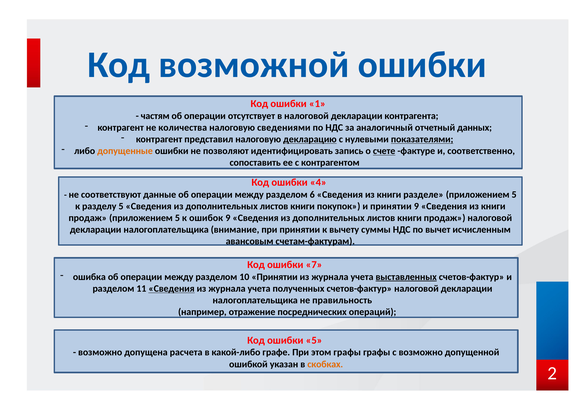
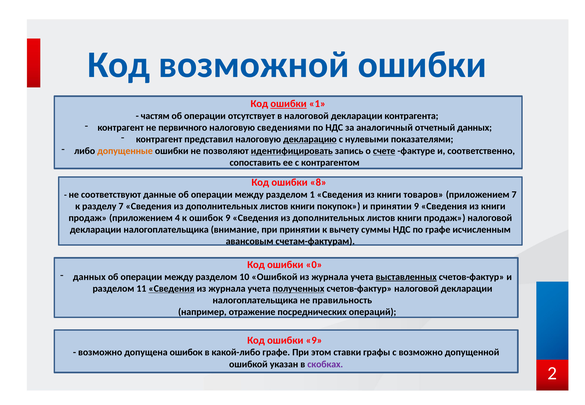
ошибки at (289, 104) underline: none -> present
количества: количества -> первичного
показателями underline: present -> none
идентифицировать underline: none -> present
4: 4 -> 8
разделом 6: 6 -> 1
разделе: разделе -> товаров
5 at (514, 195): 5 -> 7
разделу 5: 5 -> 7
продаж приложением 5: 5 -> 4
по вычет: вычет -> графе
7: 7 -> 0
ошибка at (89, 277): ошибка -> данных
10 Принятии: Принятии -> Ошибкой
полученных underline: none -> present
ошибки 5: 5 -> 9
допущена расчета: расчета -> ошибок
этом графы: графы -> ставки
скобках colour: orange -> purple
